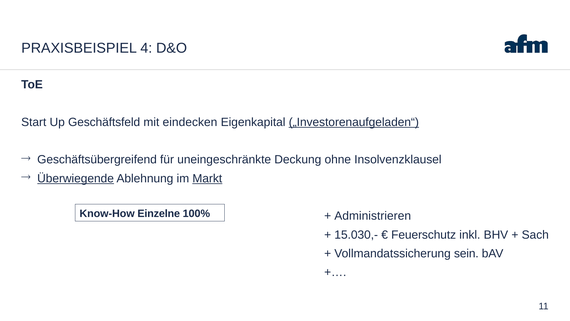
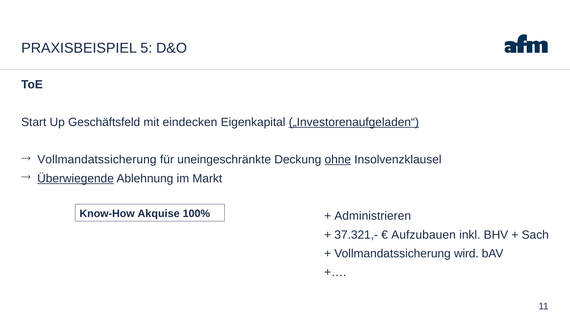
4: 4 -> 5
Geschäftsübergreifend at (97, 159): Geschäftsübergreifend -> Vollmandatssicherung
ohne underline: none -> present
Markt underline: present -> none
Einzelne: Einzelne -> Akquise
15.030,-: 15.030,- -> 37.321,-
Feuerschutz: Feuerschutz -> Aufzubauen
sein: sein -> wird
